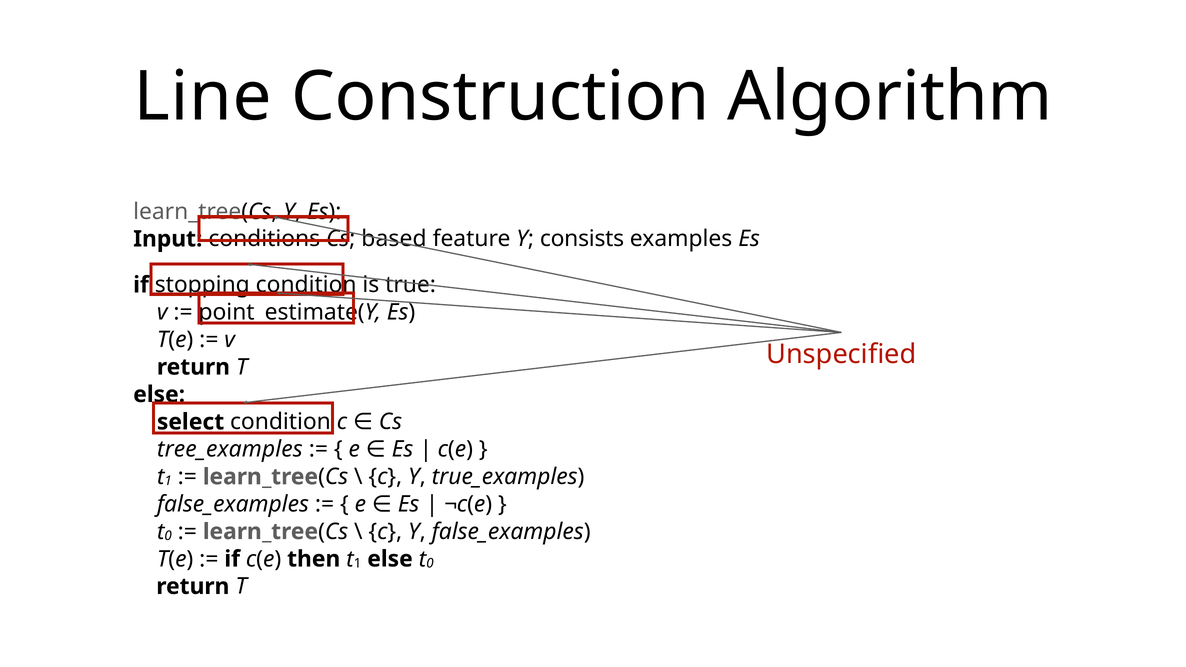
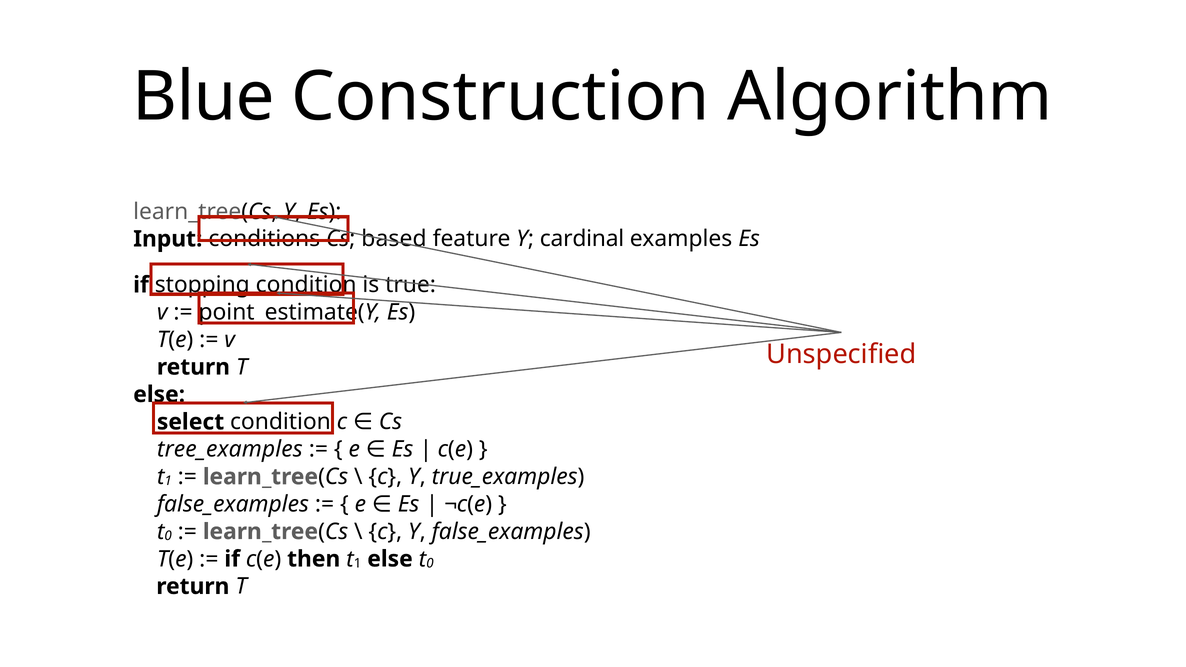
Line: Line -> Blue
consists: consists -> cardinal
